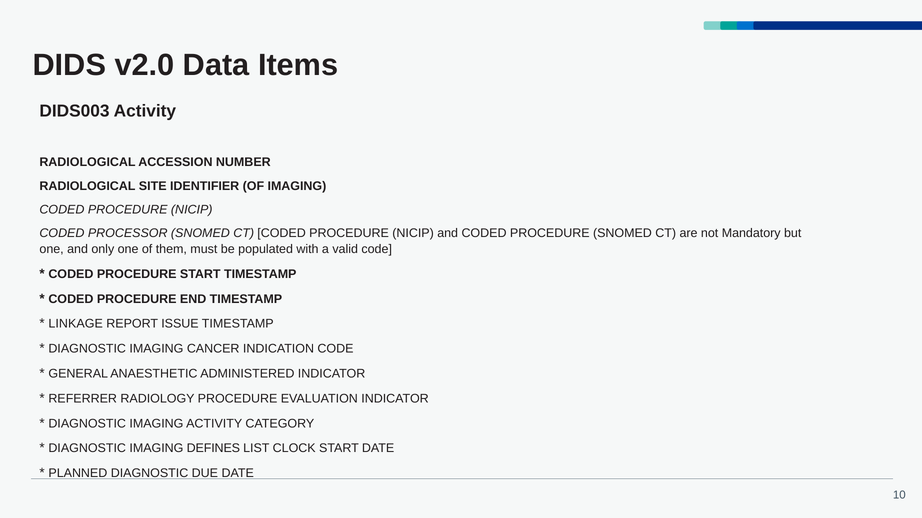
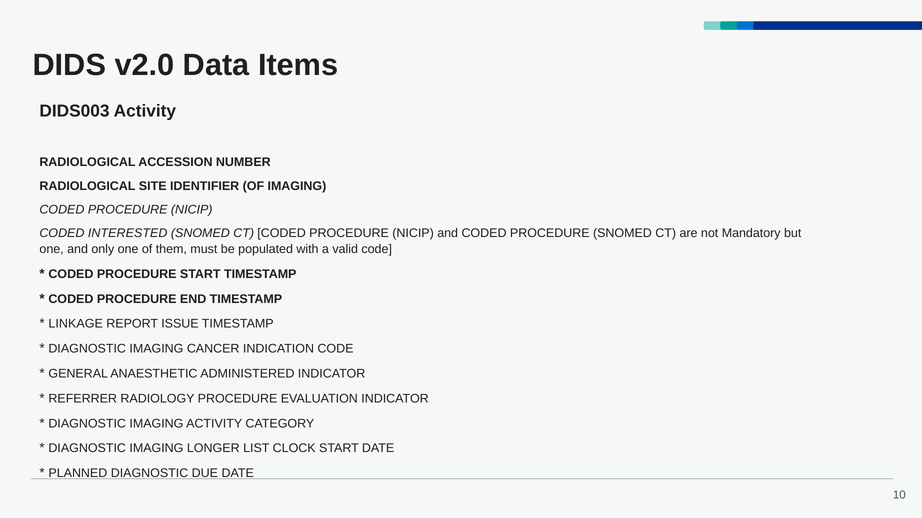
PROCESSOR: PROCESSOR -> INTERESTED
DEFINES: DEFINES -> LONGER
